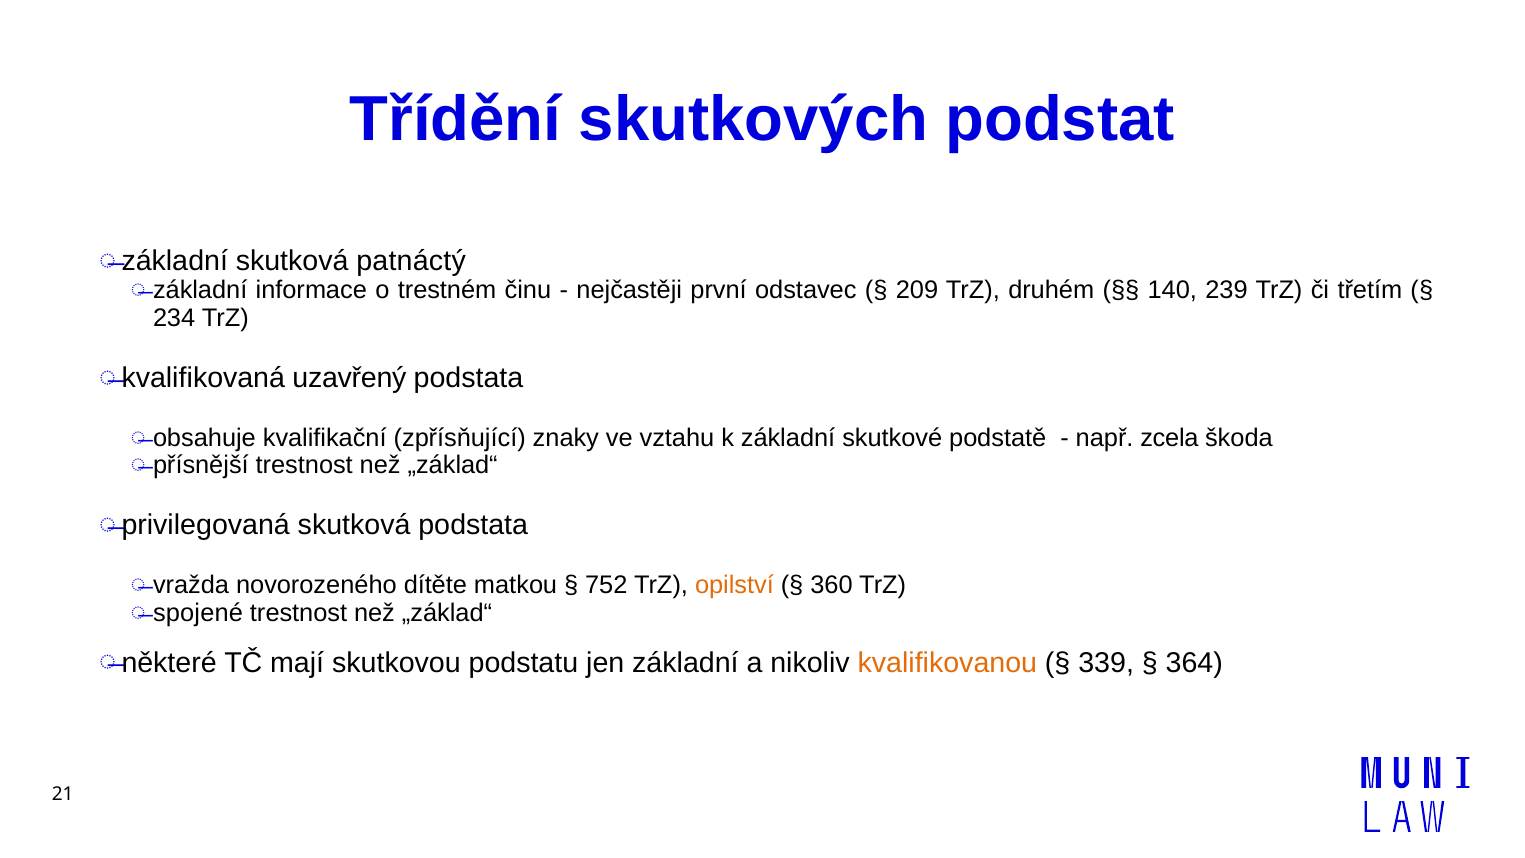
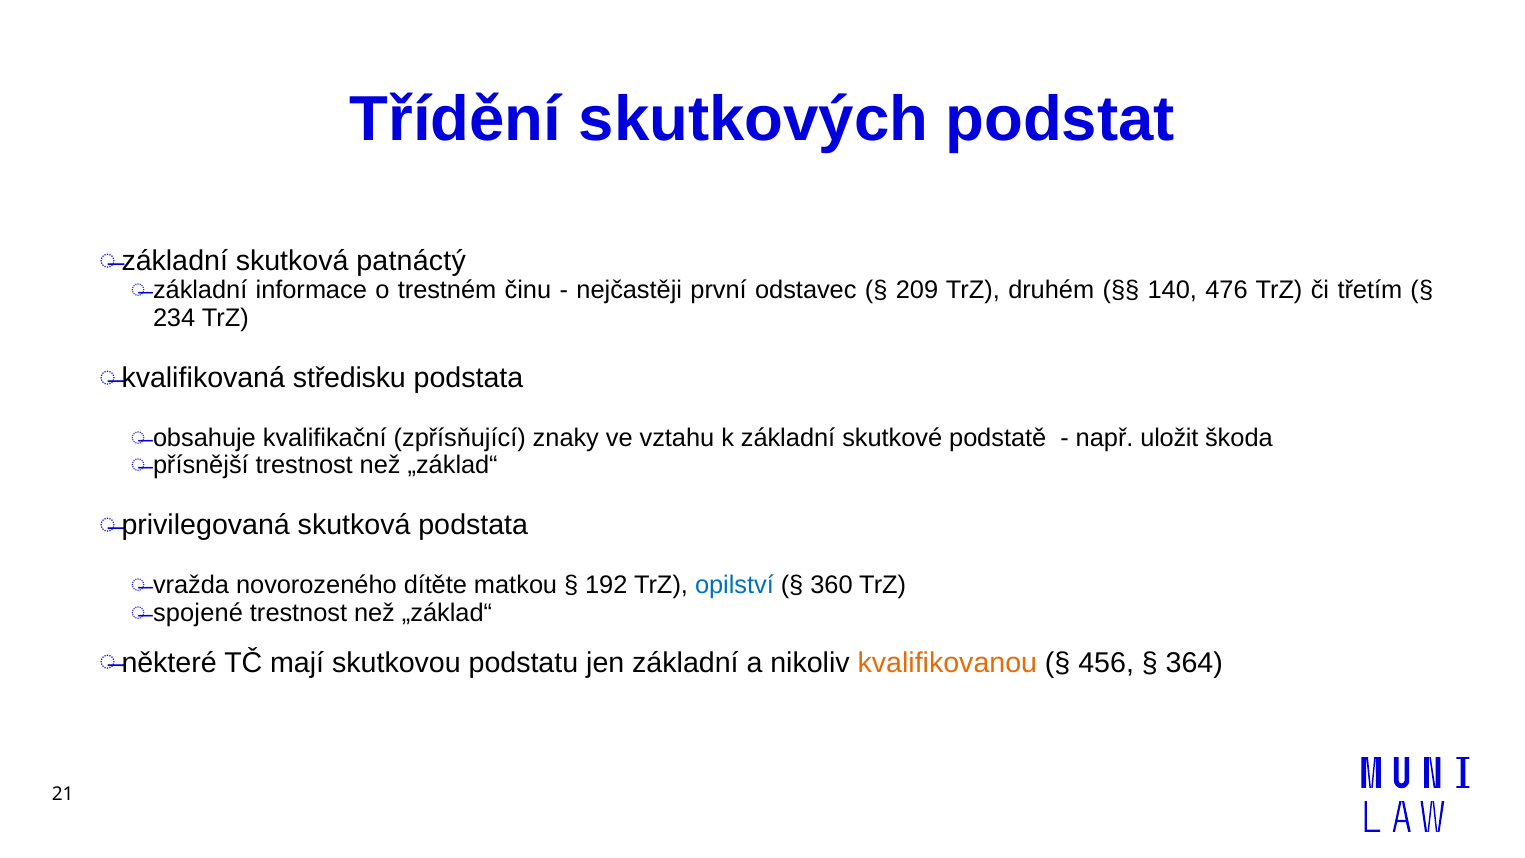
239: 239 -> 476
uzavřený: uzavřený -> středisku
zcela: zcela -> uložit
752: 752 -> 192
opilství colour: orange -> blue
339: 339 -> 456
